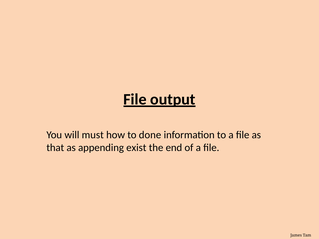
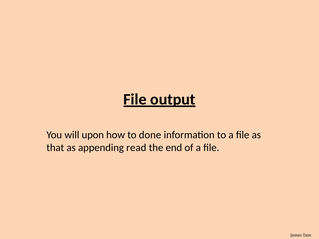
must: must -> upon
exist: exist -> read
